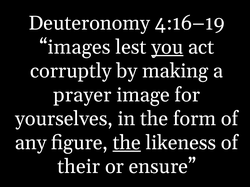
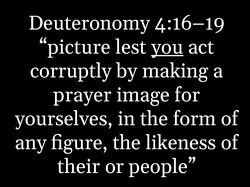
images: images -> picture
the at (127, 143) underline: present -> none
ensure: ensure -> people
